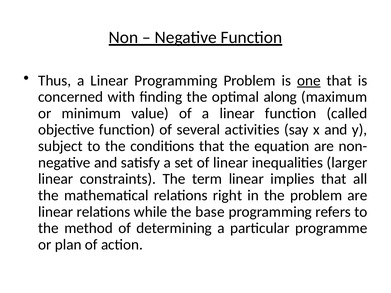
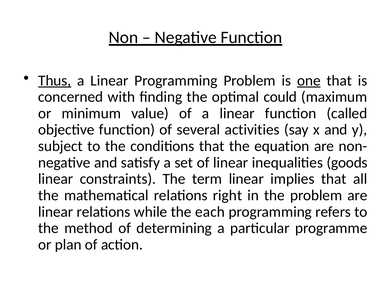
Thus underline: none -> present
along: along -> could
larger: larger -> goods
base: base -> each
